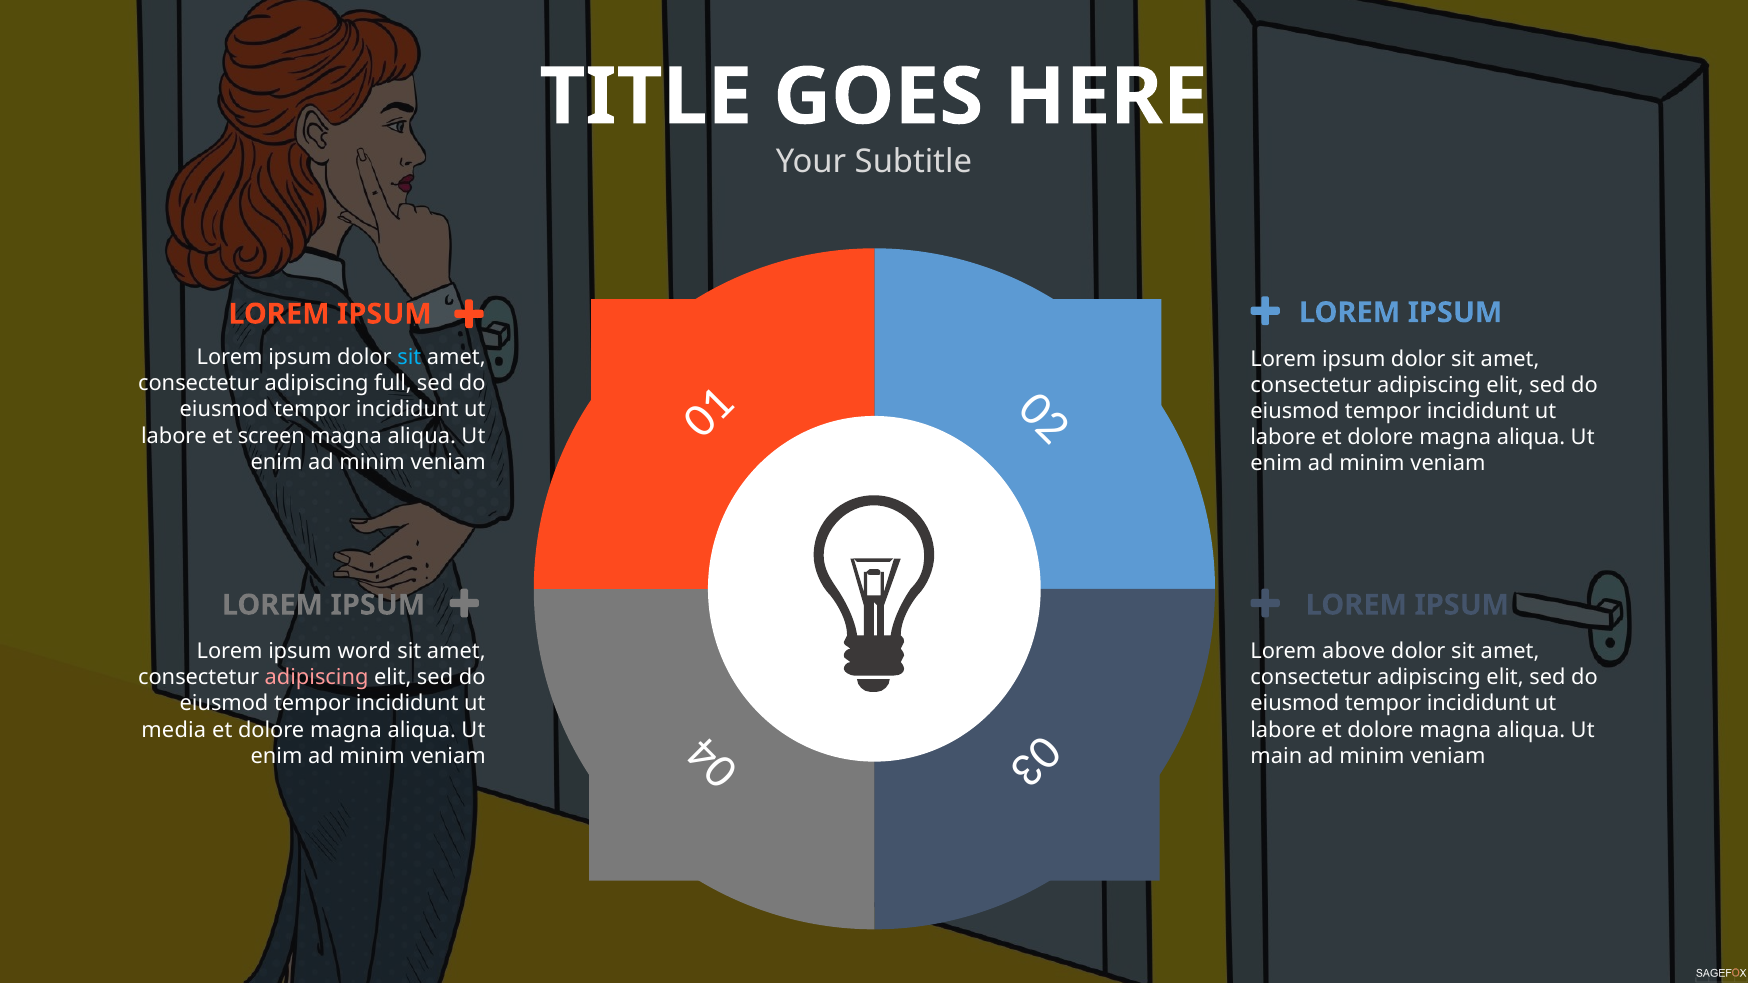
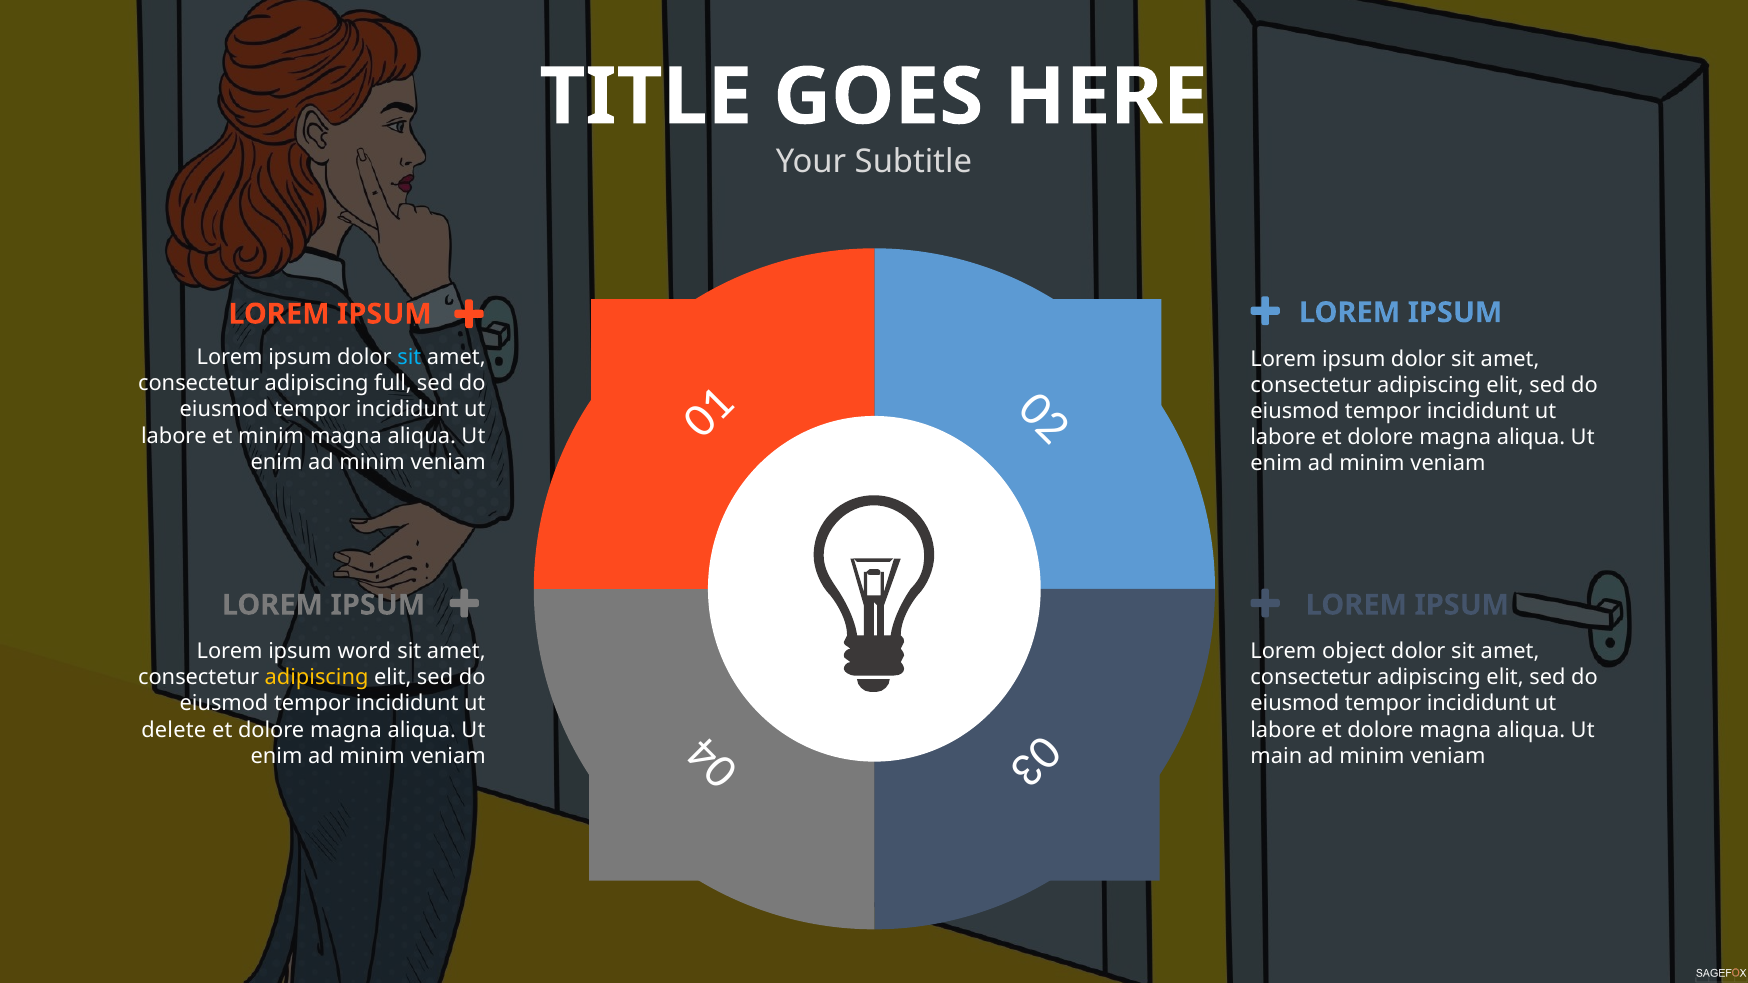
et screen: screen -> minim
above: above -> object
adipiscing at (317, 678) colour: pink -> yellow
media: media -> delete
